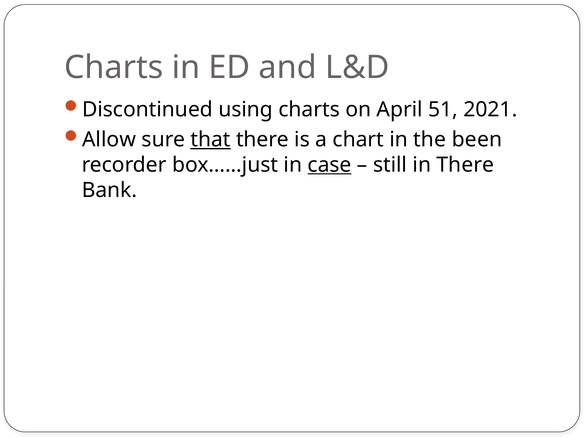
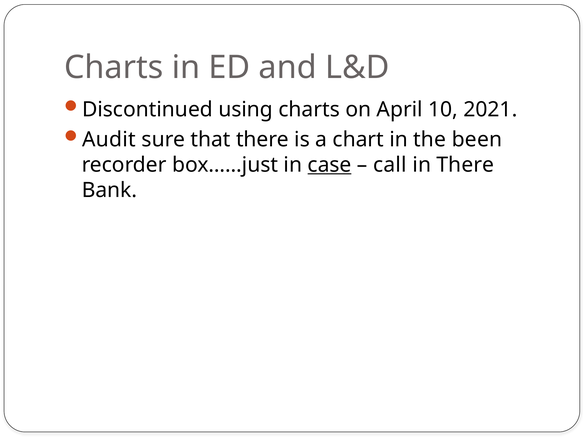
51: 51 -> 10
Allow: Allow -> Audit
that underline: present -> none
still: still -> call
